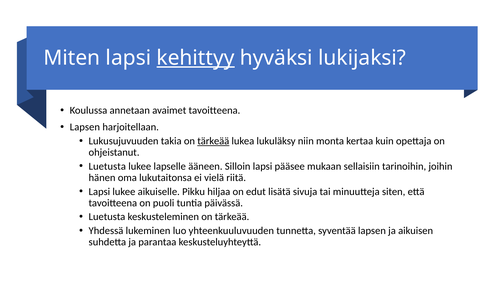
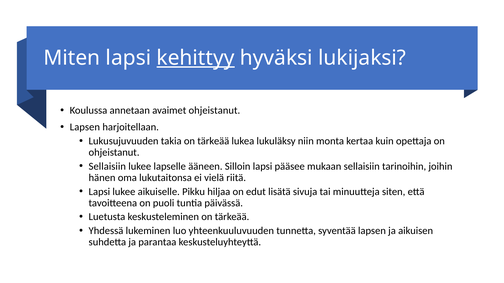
avaimet tavoitteena: tavoitteena -> ohjeistanut
tärkeää at (213, 141) underline: present -> none
Luetusta at (107, 167): Luetusta -> Sellaisiin
